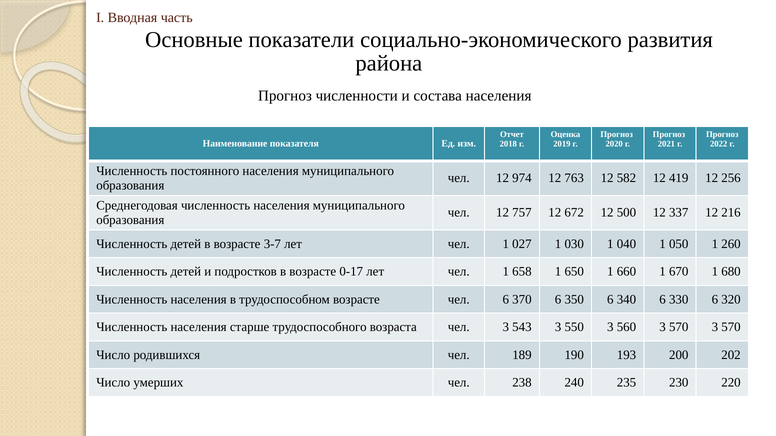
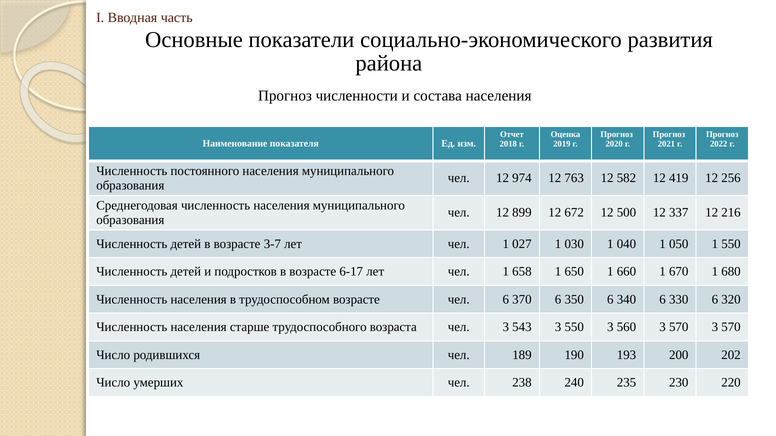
757: 757 -> 899
1 260: 260 -> 550
0-17: 0-17 -> 6-17
